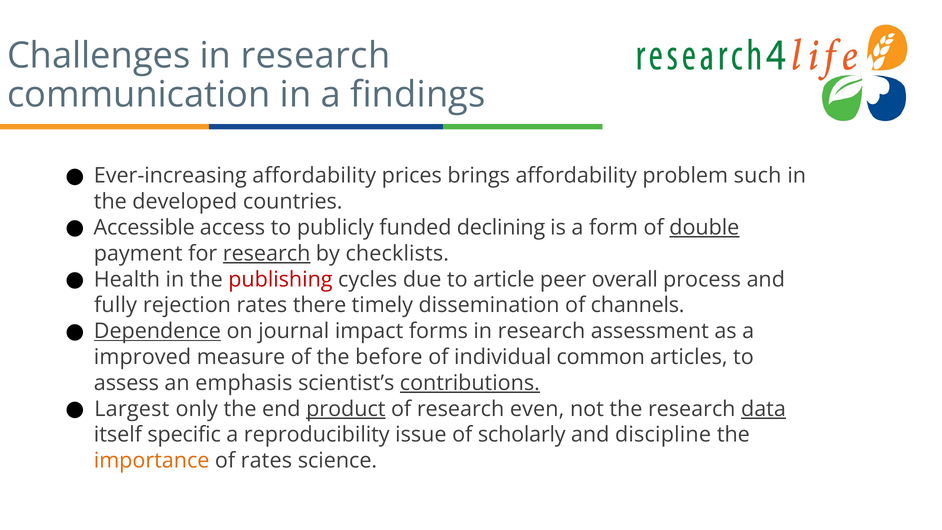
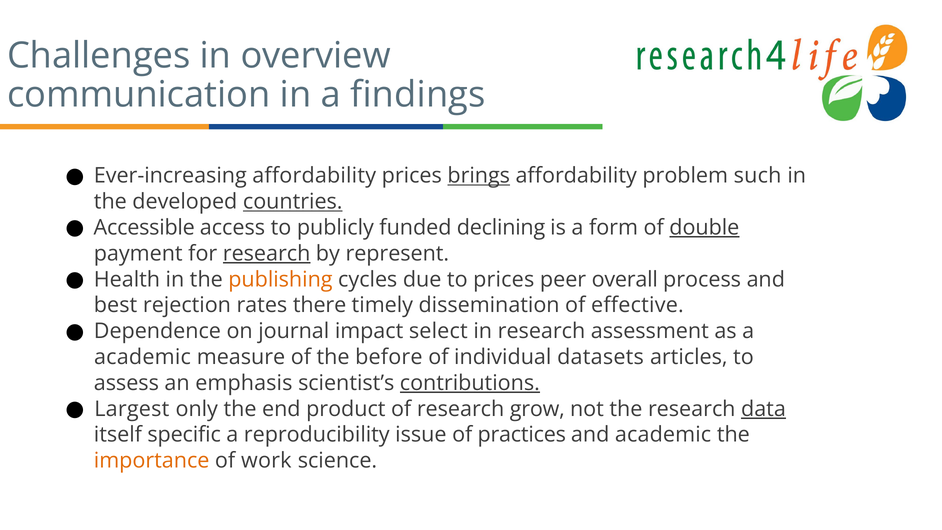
Challenges in research: research -> overview
brings underline: none -> present
countries underline: none -> present
checklists: checklists -> represent
publishing colour: red -> orange
to article: article -> prices
fully: fully -> best
channels: channels -> effective
Dependence underline: present -> none
forms: forms -> select
improved at (143, 357): improved -> academic
common: common -> datasets
product underline: present -> none
even: even -> grow
scholarly: scholarly -> practices
and discipline: discipline -> academic
of rates: rates -> work
